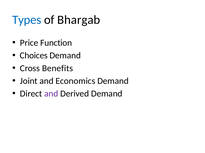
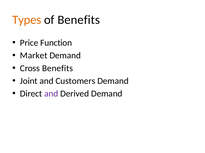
Types colour: blue -> orange
of Bhargab: Bhargab -> Benefits
Choices: Choices -> Market
Economics: Economics -> Customers
